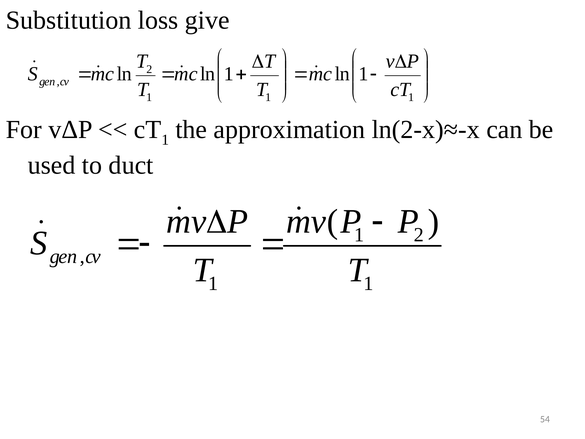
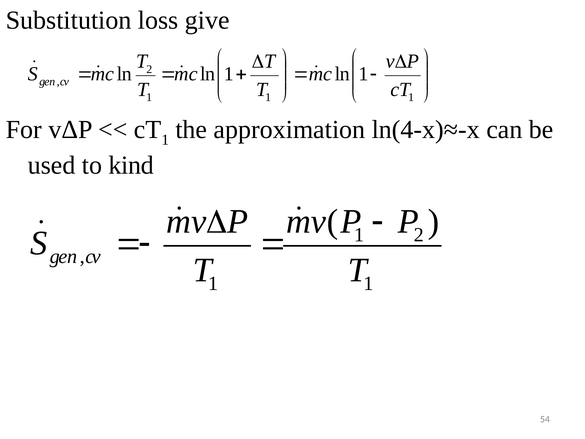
ln(2-x)≈-x: ln(2-x)≈-x -> ln(4-x)≈-x
duct: duct -> kind
